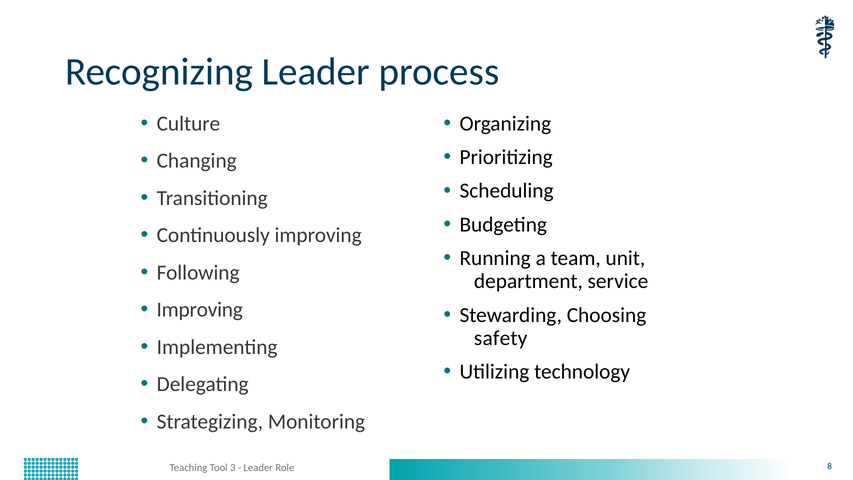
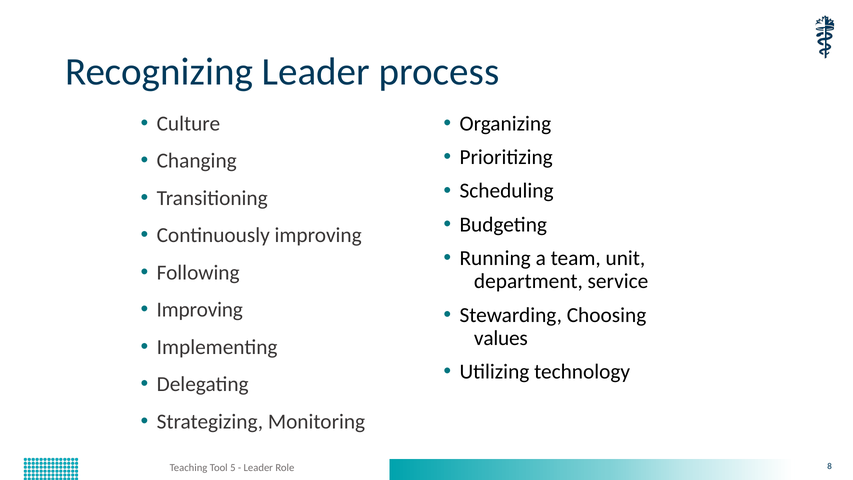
safety: safety -> values
3: 3 -> 5
